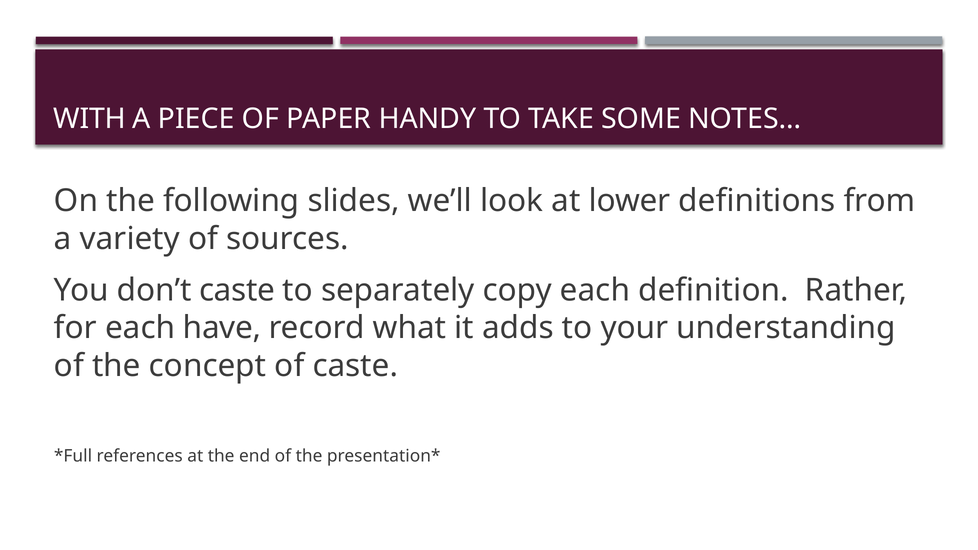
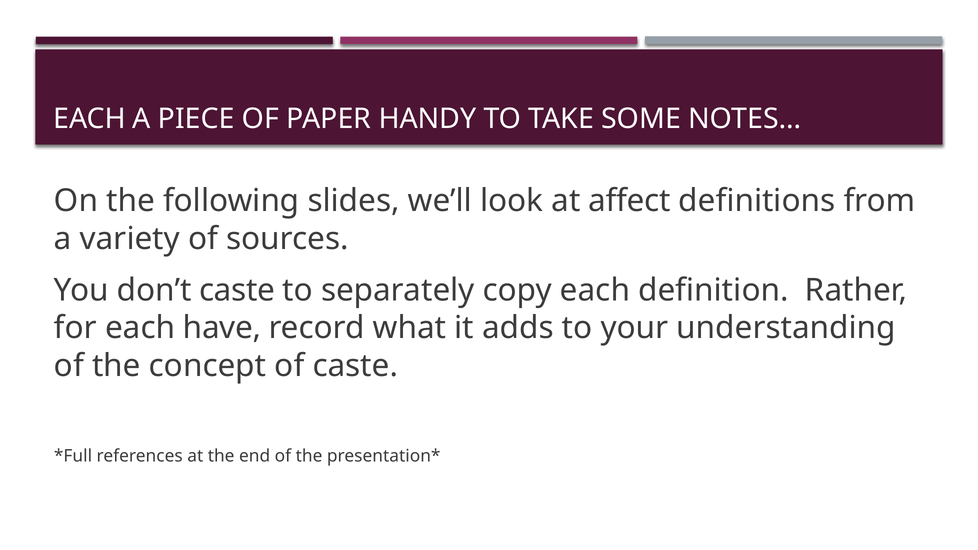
WITH at (90, 119): WITH -> EACH
lower: lower -> affect
